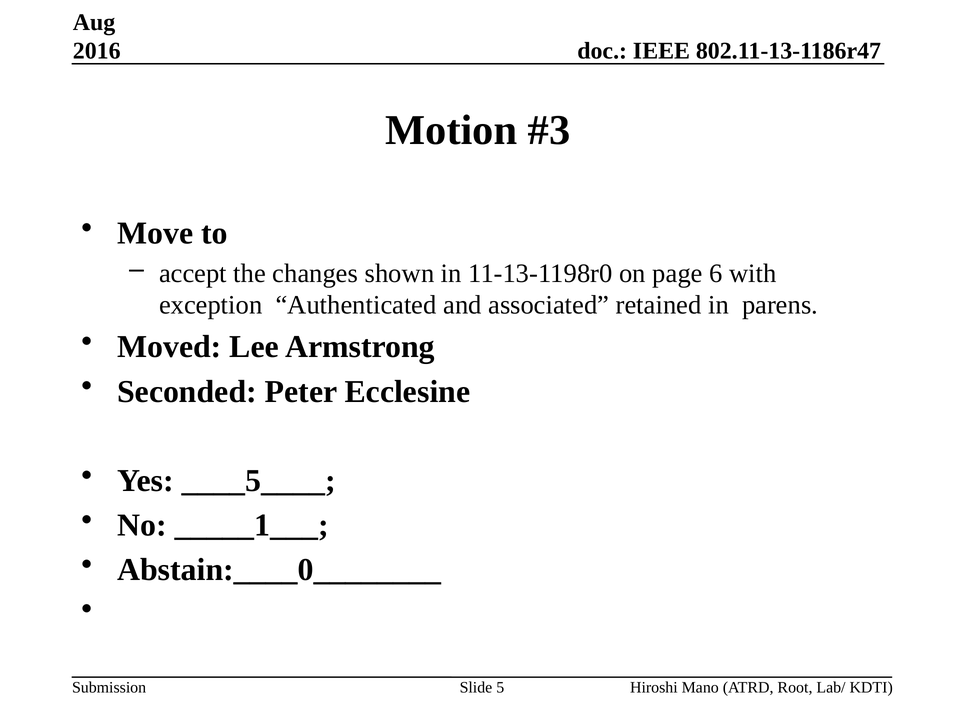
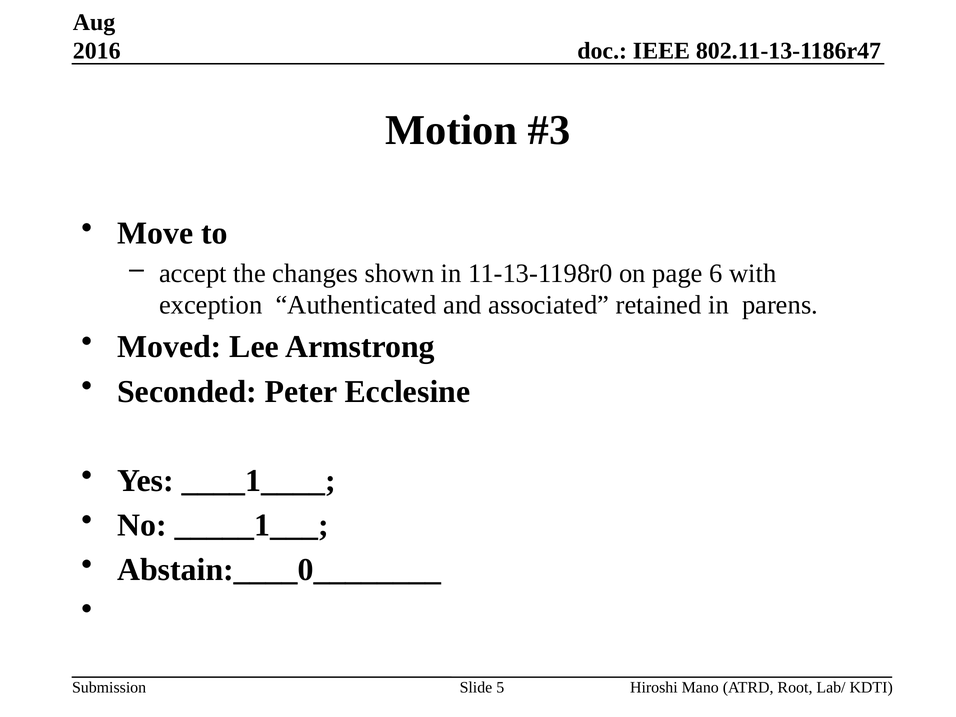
____5____: ____5____ -> ____1____
